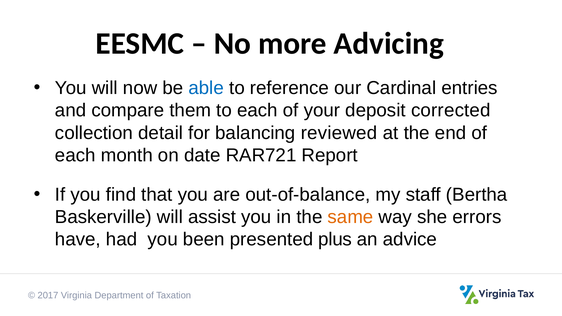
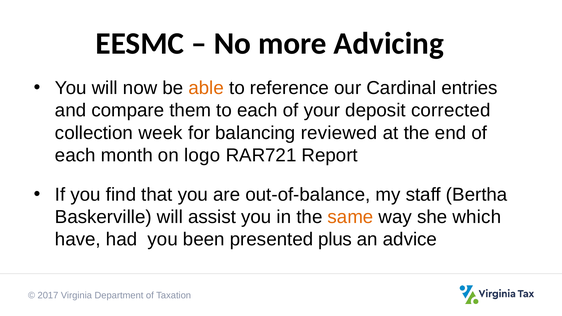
able colour: blue -> orange
detail: detail -> week
date: date -> logo
errors: errors -> which
